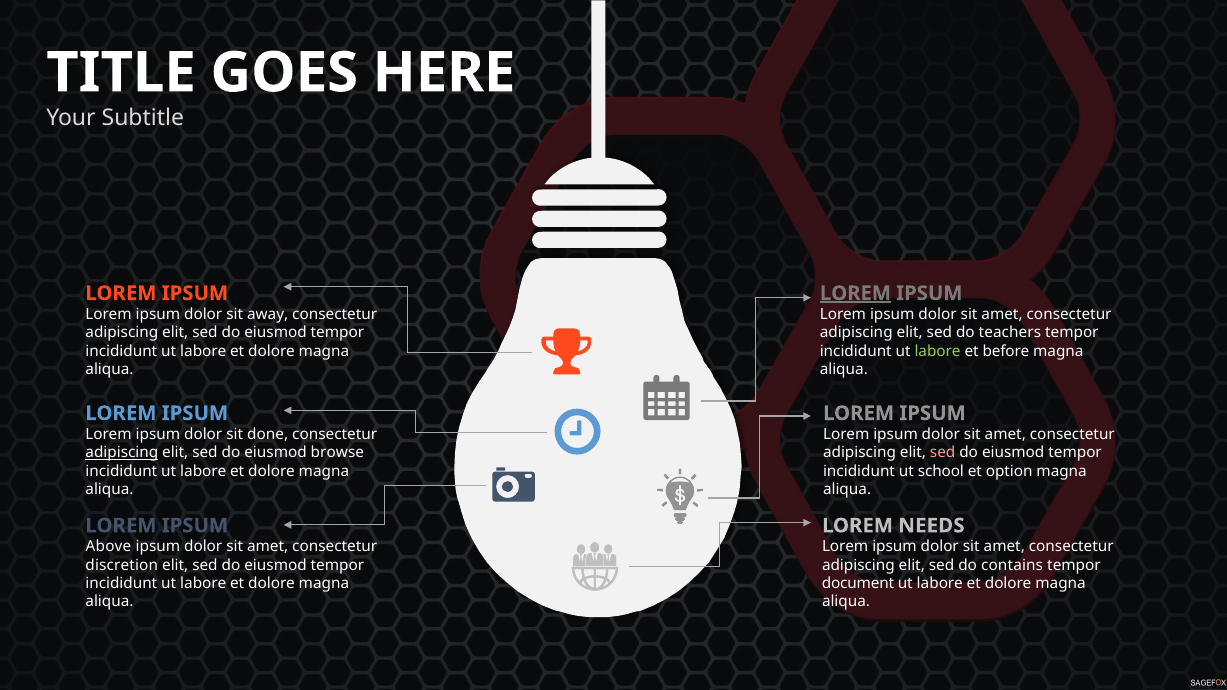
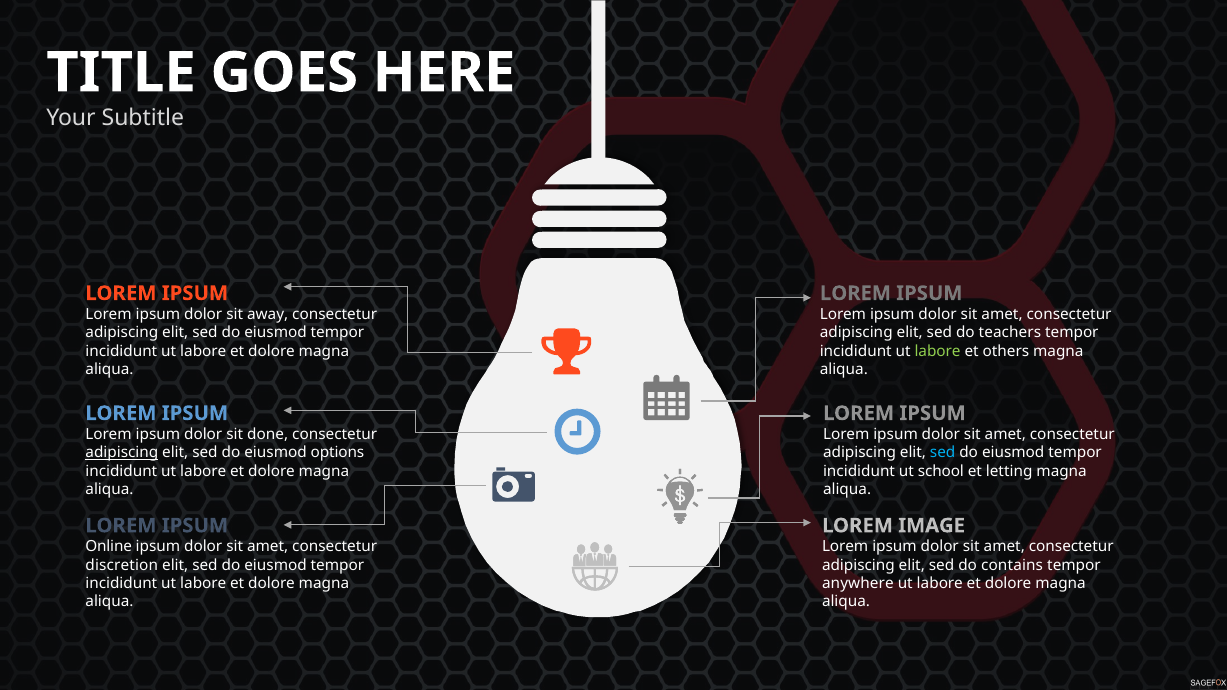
LOREM at (855, 293) underline: present -> none
before: before -> others
browse: browse -> options
sed at (943, 453) colour: pink -> light blue
option: option -> letting
NEEDS: NEEDS -> IMAGE
Above: Above -> Online
document: document -> anywhere
